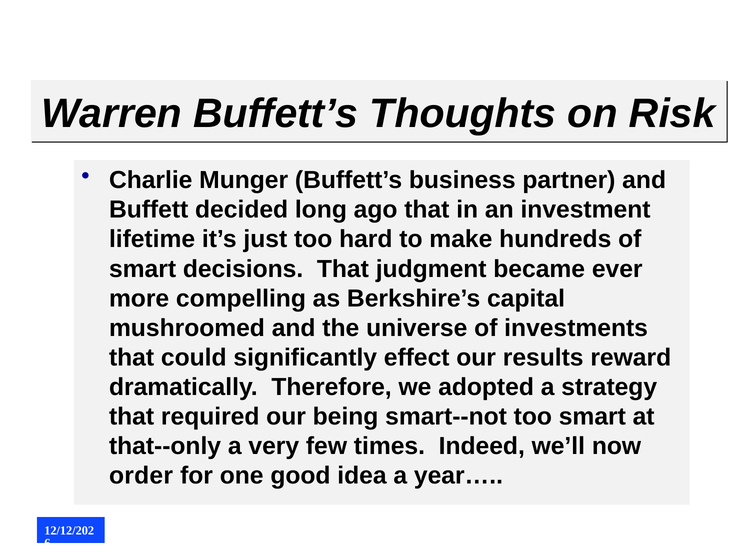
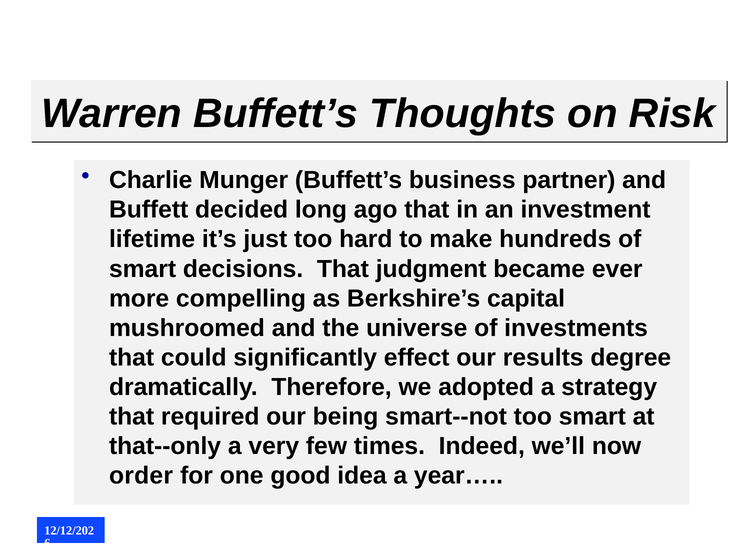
reward: reward -> degree
